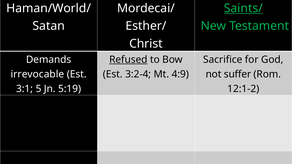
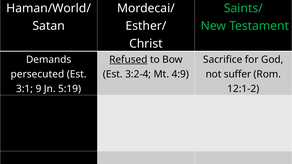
Saints/ underline: present -> none
irrevocable: irrevocable -> persecuted
5: 5 -> 9
